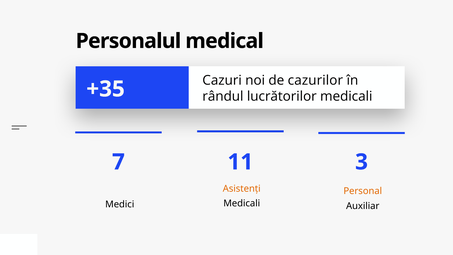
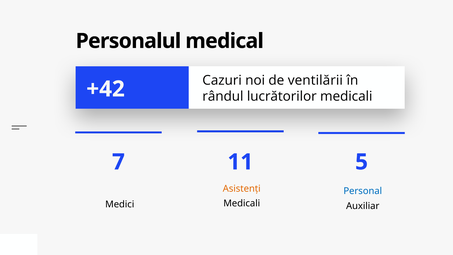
cazurilor: cazurilor -> ventilării
+35: +35 -> +42
3: 3 -> 5
Personal colour: orange -> blue
